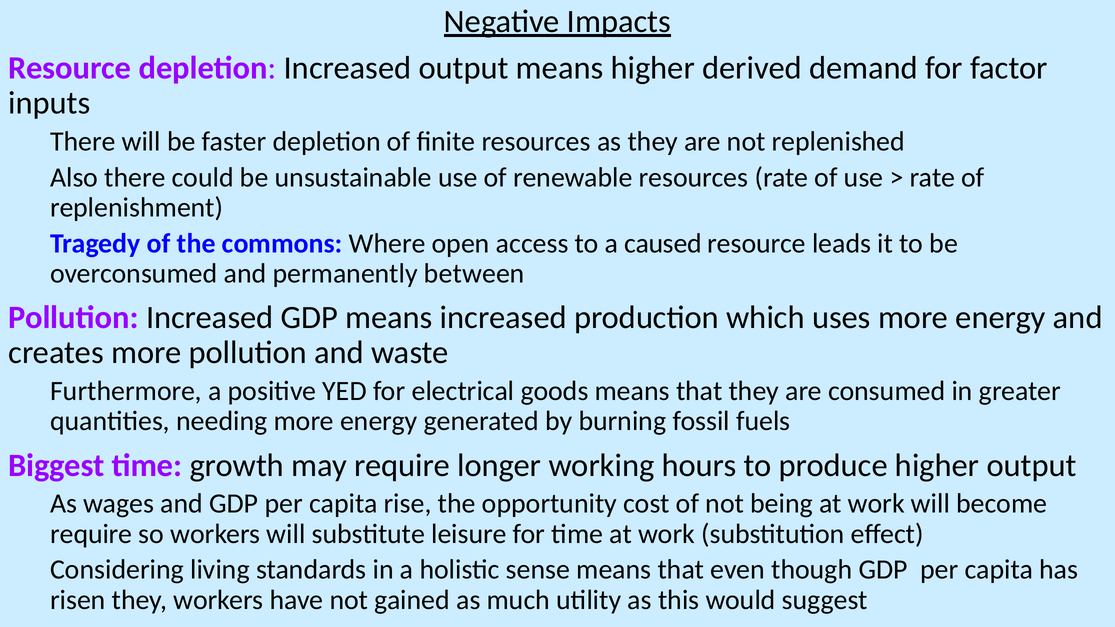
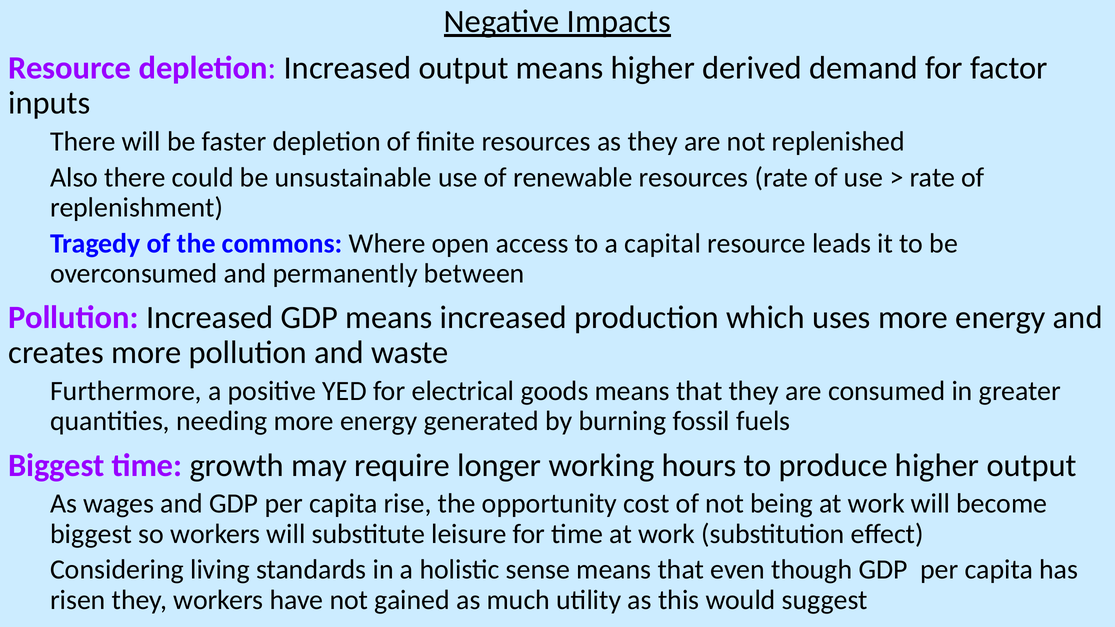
caused: caused -> capital
require at (91, 534): require -> biggest
